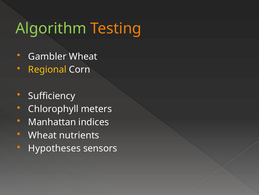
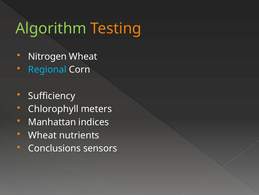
Gambler: Gambler -> Nitrogen
Regional colour: yellow -> light blue
Hypotheses: Hypotheses -> Conclusions
